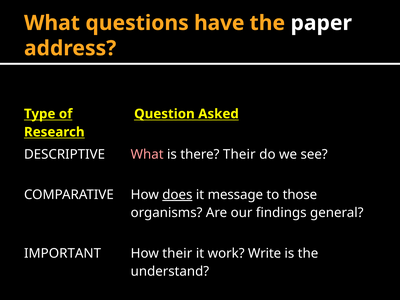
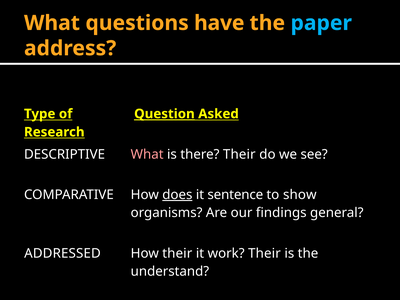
paper colour: white -> light blue
Question underline: none -> present
message: message -> sentence
those: those -> show
IMPORTANT: IMPORTANT -> ADDRESSED
work Write: Write -> Their
